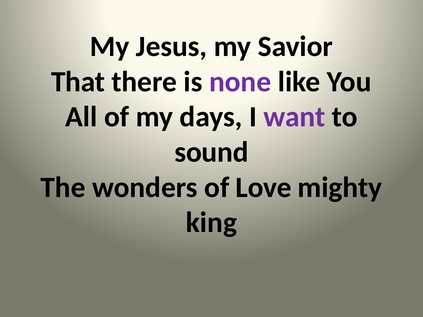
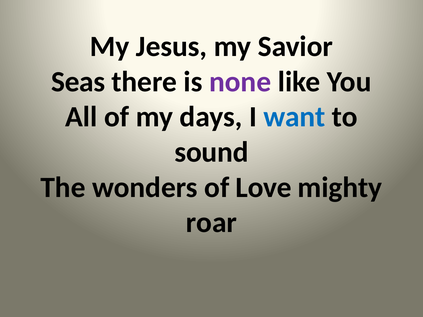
That: That -> Seas
want colour: purple -> blue
king: king -> roar
